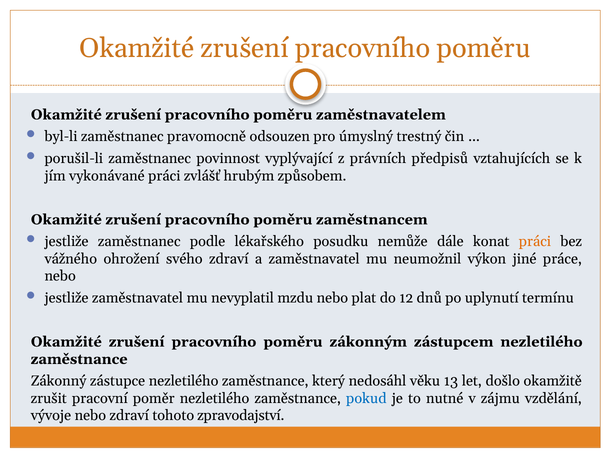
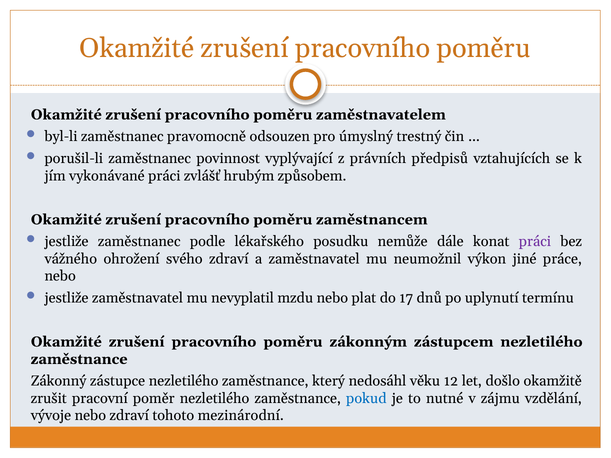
práci at (535, 242) colour: orange -> purple
12: 12 -> 17
13: 13 -> 12
zpravodajství: zpravodajství -> mezinárodní
